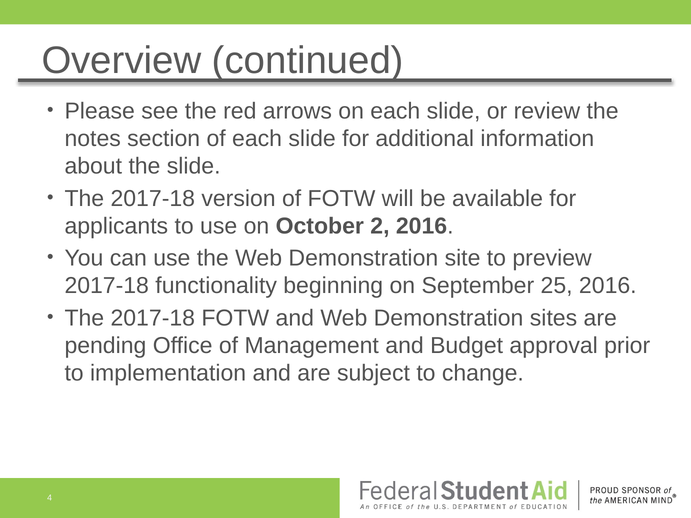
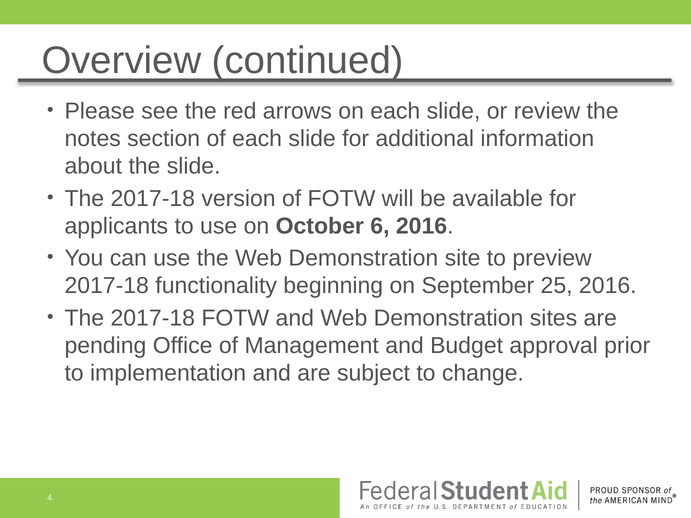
2: 2 -> 6
